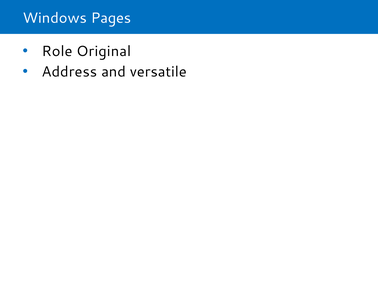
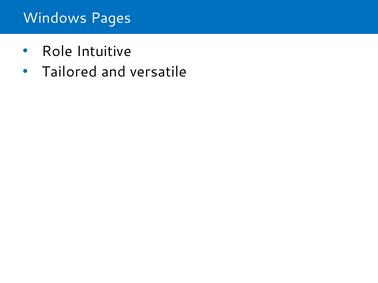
Original: Original -> Intuitive
Address: Address -> Tailored
